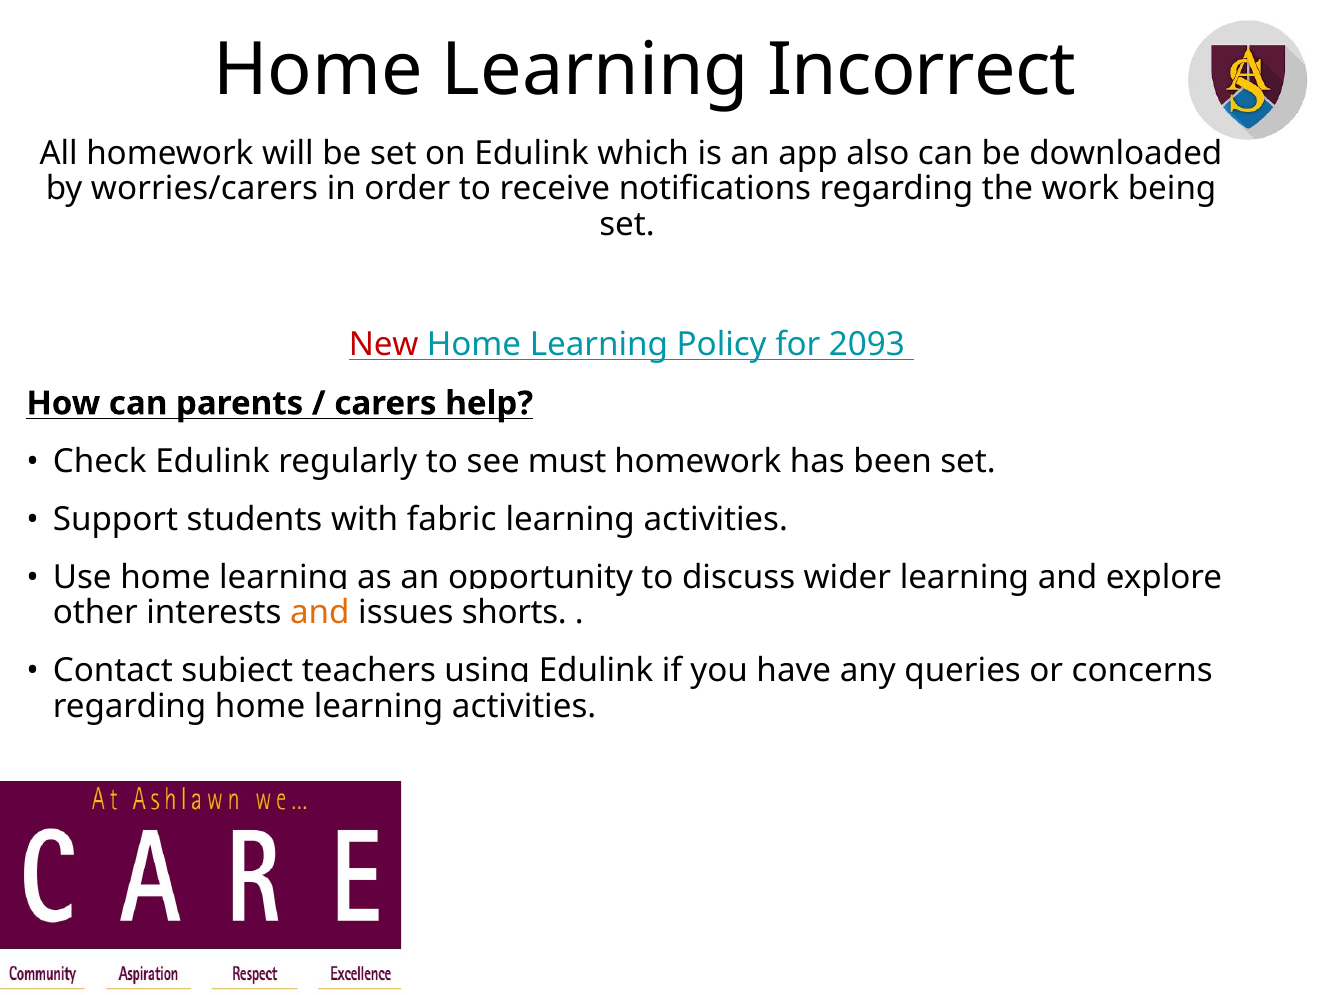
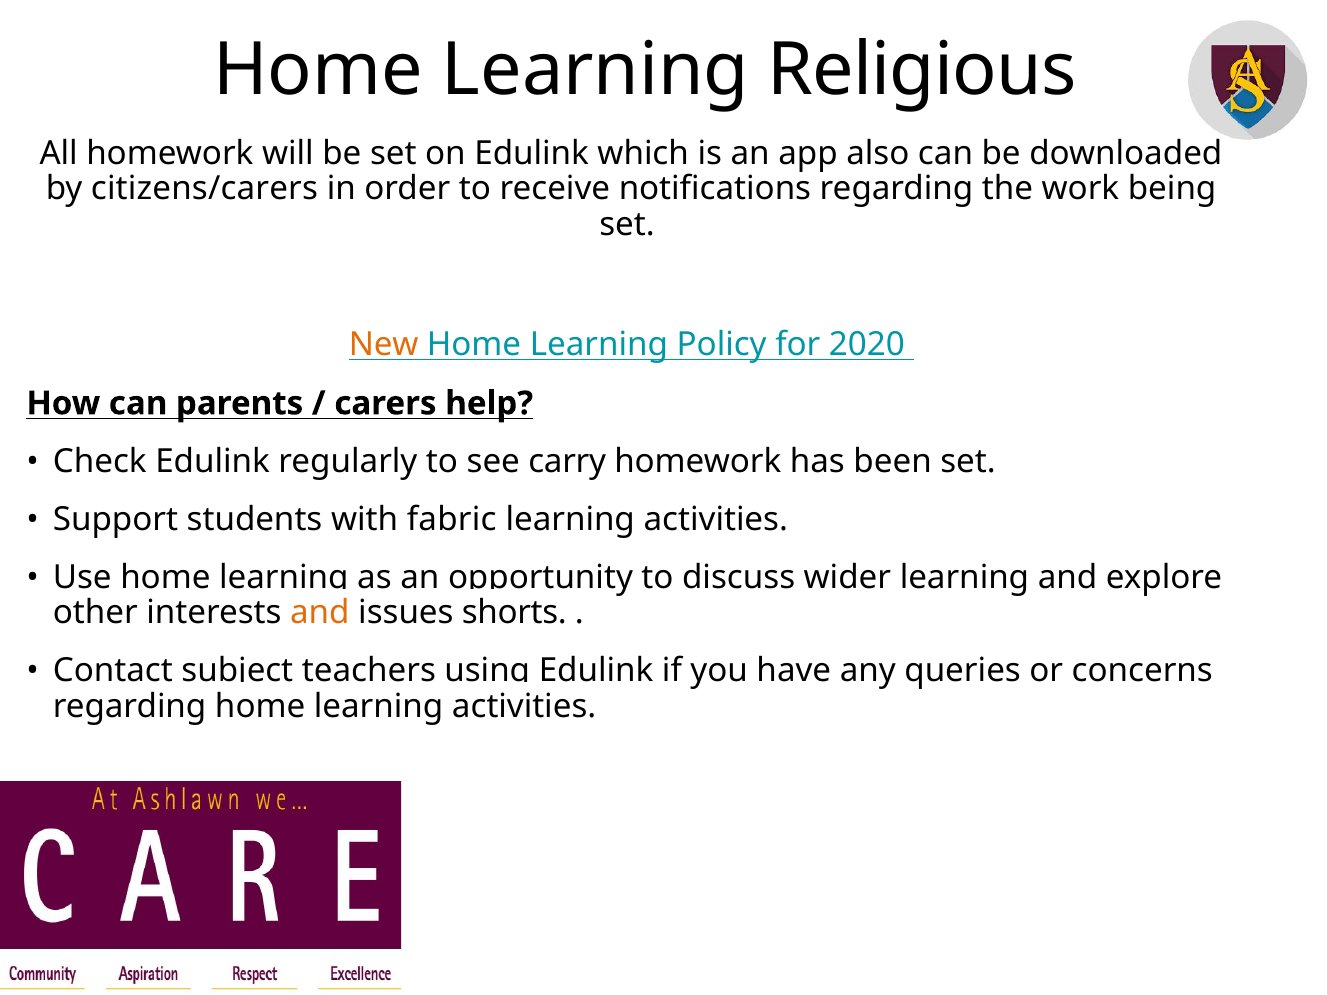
Incorrect: Incorrect -> Religious
worries/carers: worries/carers -> citizens/carers
New colour: red -> orange
2093: 2093 -> 2020
must: must -> carry
